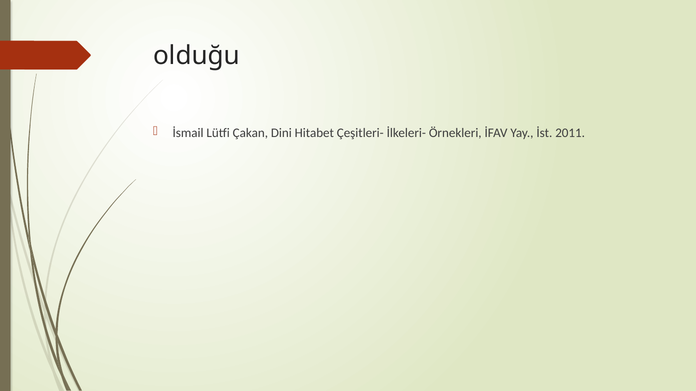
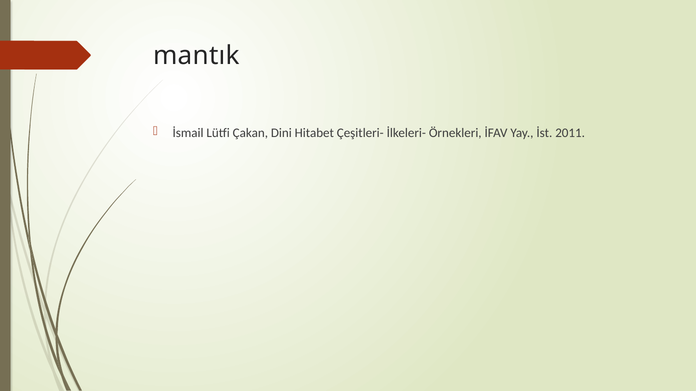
olduğu: olduğu -> mantık
